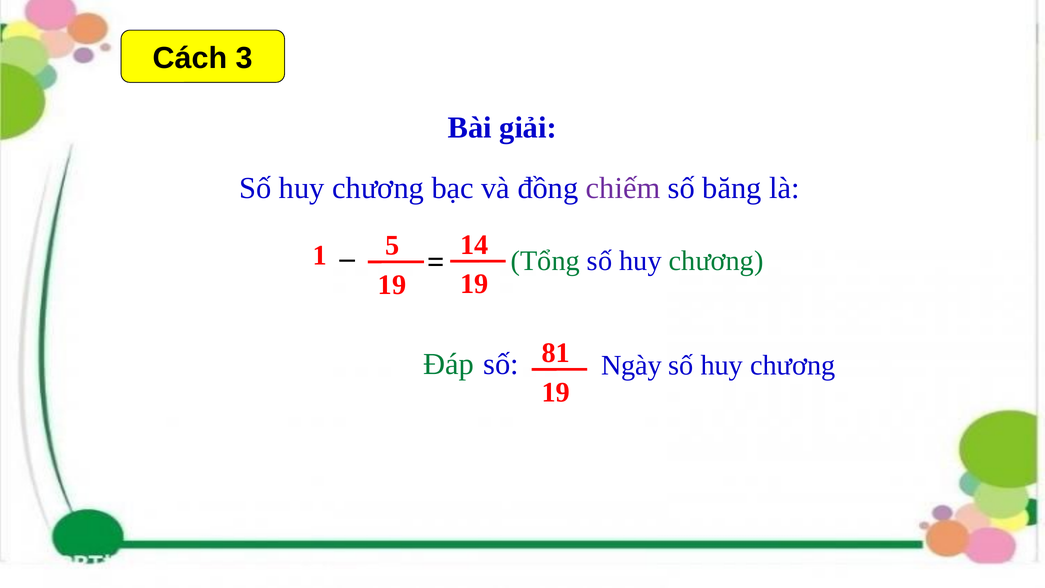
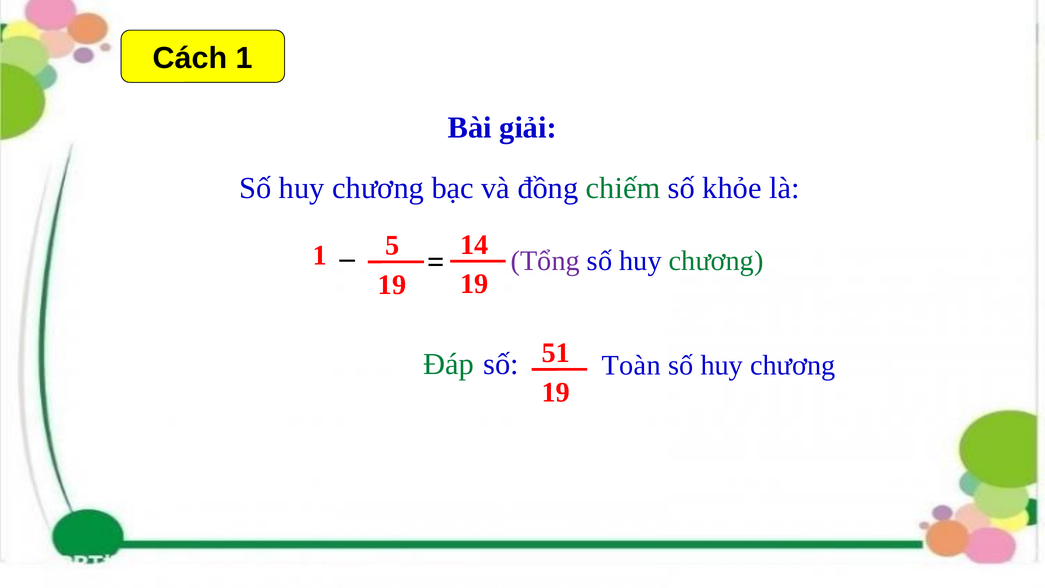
Cách 3: 3 -> 1
chiếm colour: purple -> green
băng: băng -> khỏe
Tổng colour: green -> purple
81: 81 -> 51
Ngày: Ngày -> Toàn
